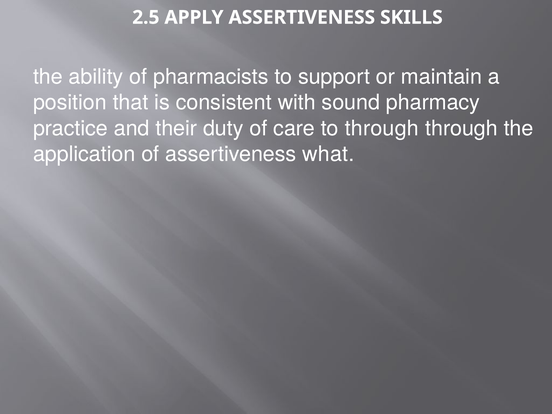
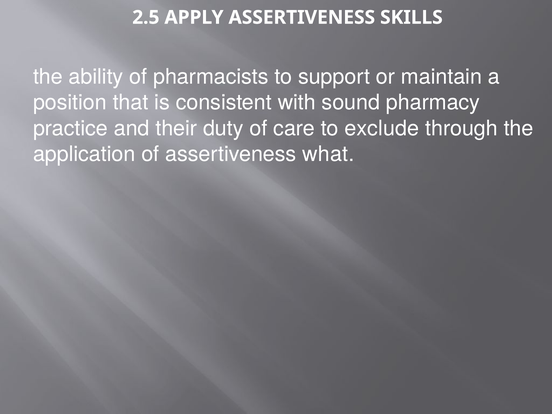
to through: through -> exclude
